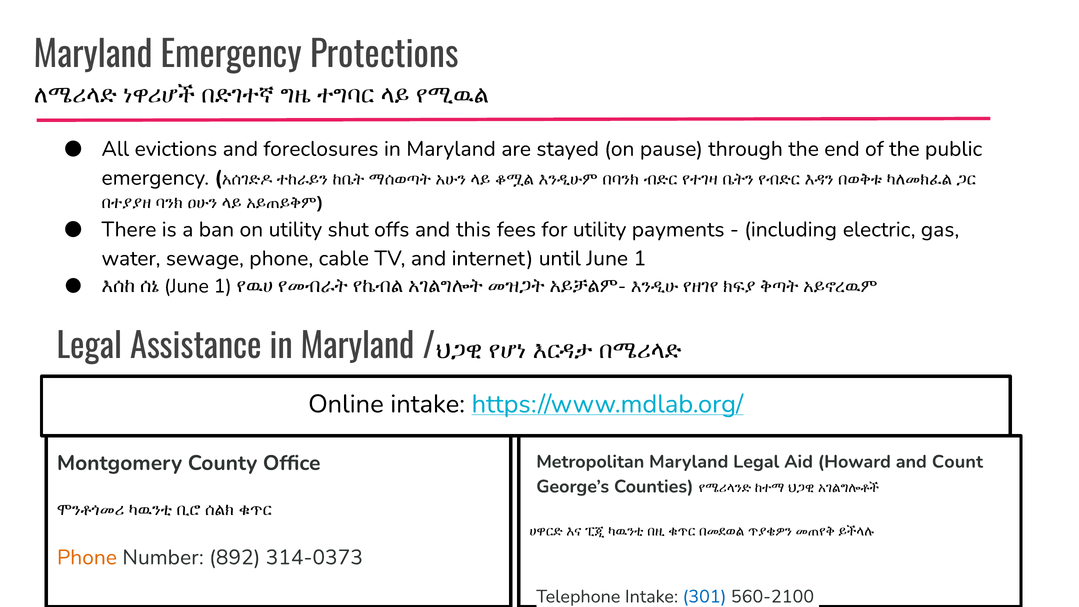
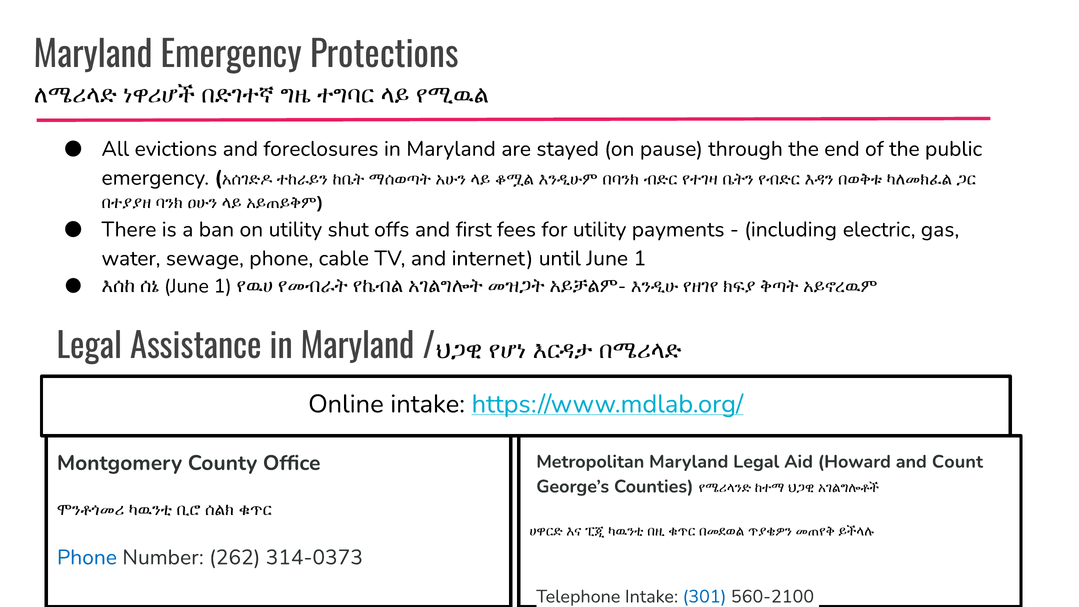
this: this -> first
Phone at (87, 557) colour: orange -> blue
892: 892 -> 262
